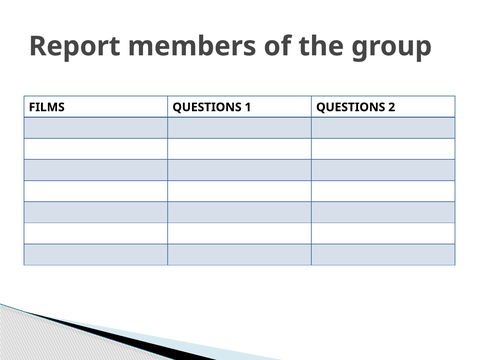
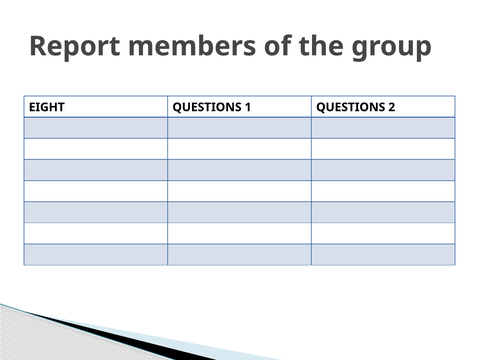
FILMS: FILMS -> EIGHT
